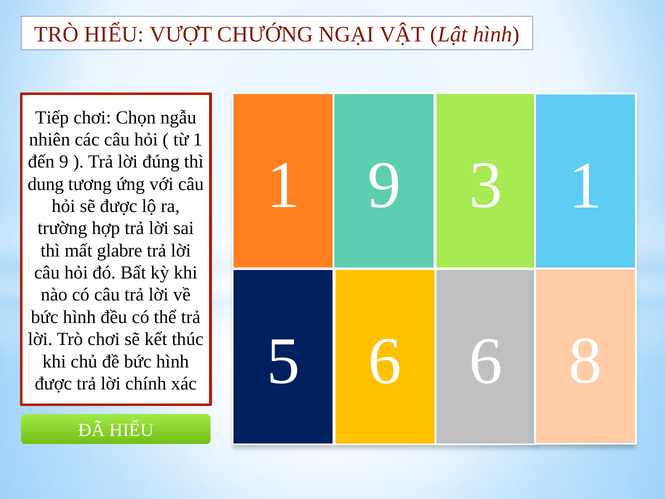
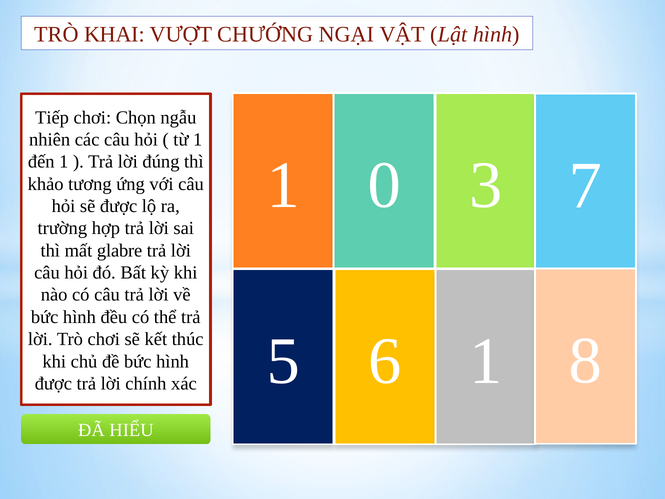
TRÒ HIỂU: HIỂU -> KHAI
đến 9: 9 -> 1
1 9: 9 -> 0
3 1: 1 -> 7
dung: dung -> khảo
6 6: 6 -> 1
